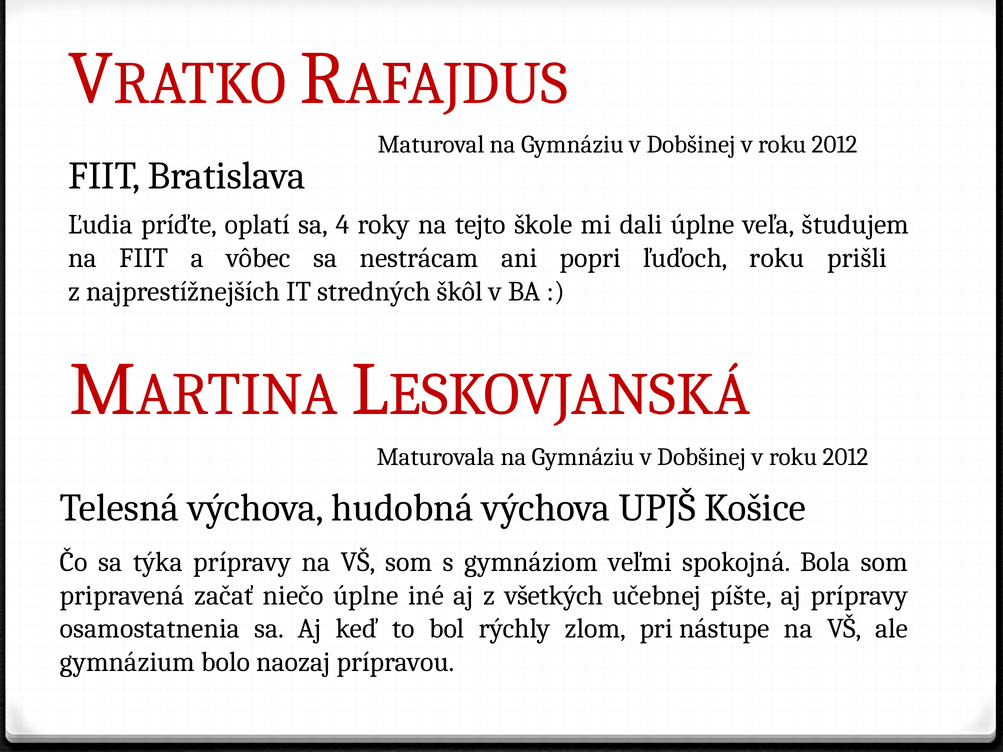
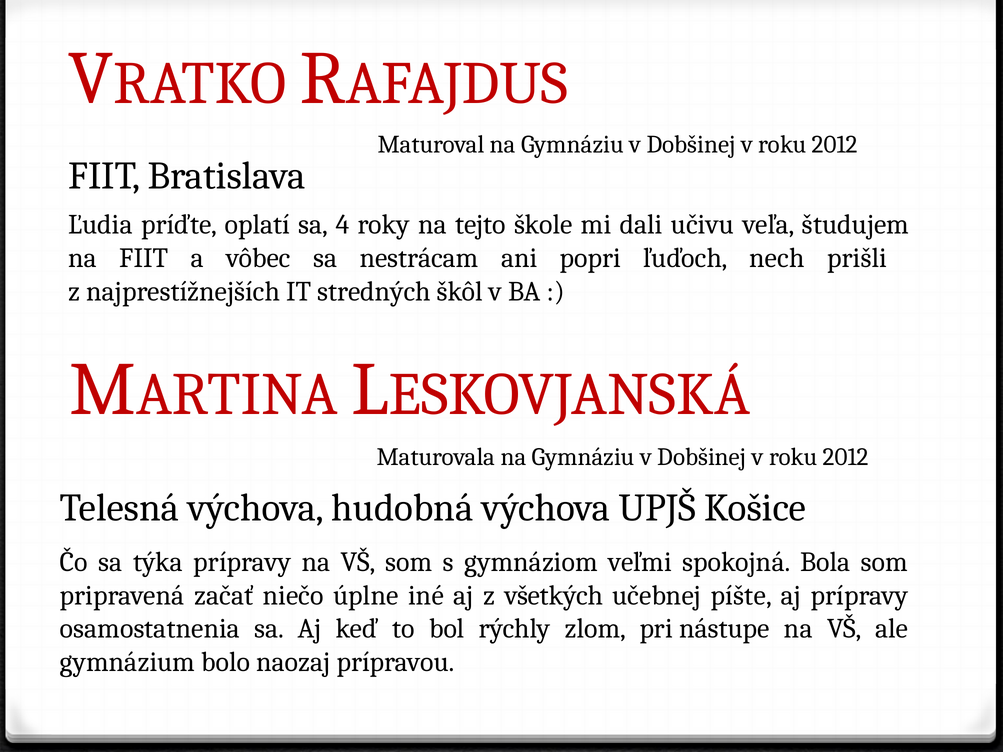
dali úplne: úplne -> učivu
ľuďoch roku: roku -> nech
